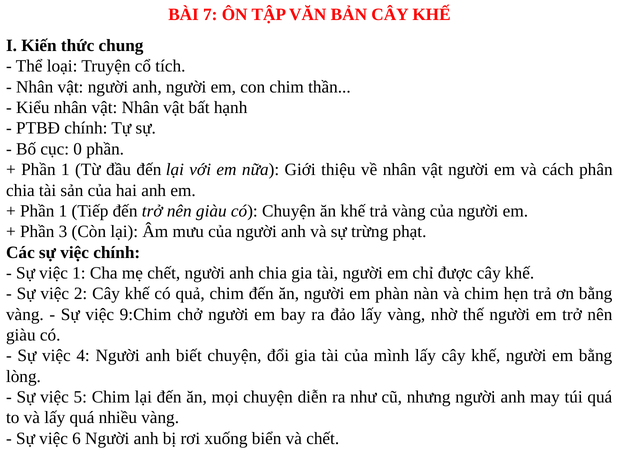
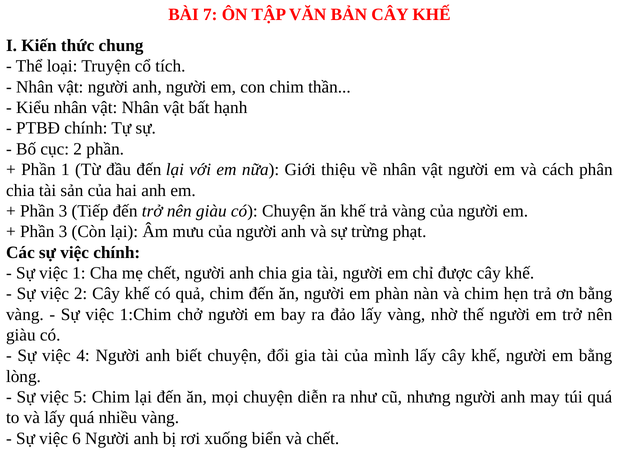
cục 0: 0 -> 2
1 at (63, 211): 1 -> 3
9:Chim: 9:Chim -> 1:Chim
